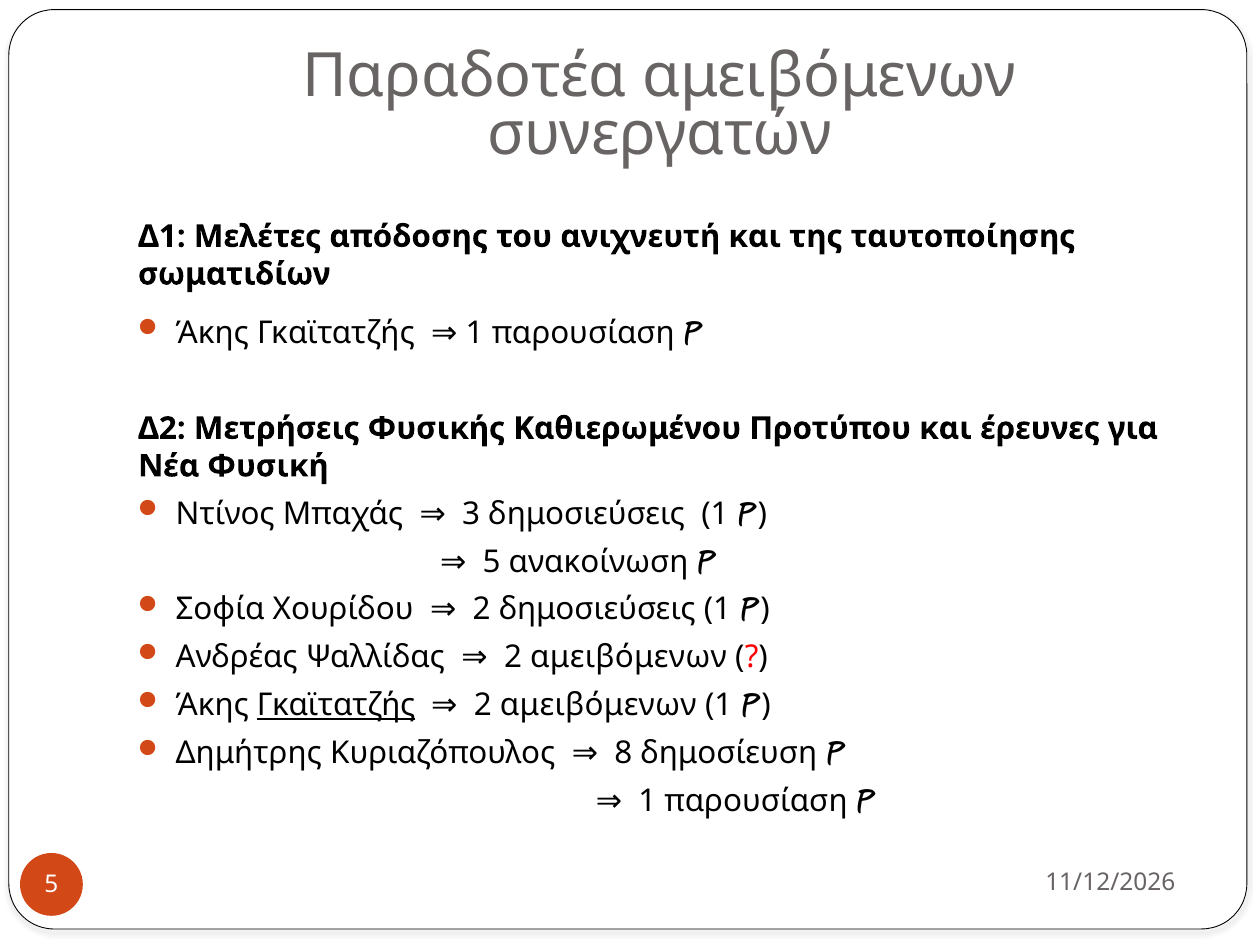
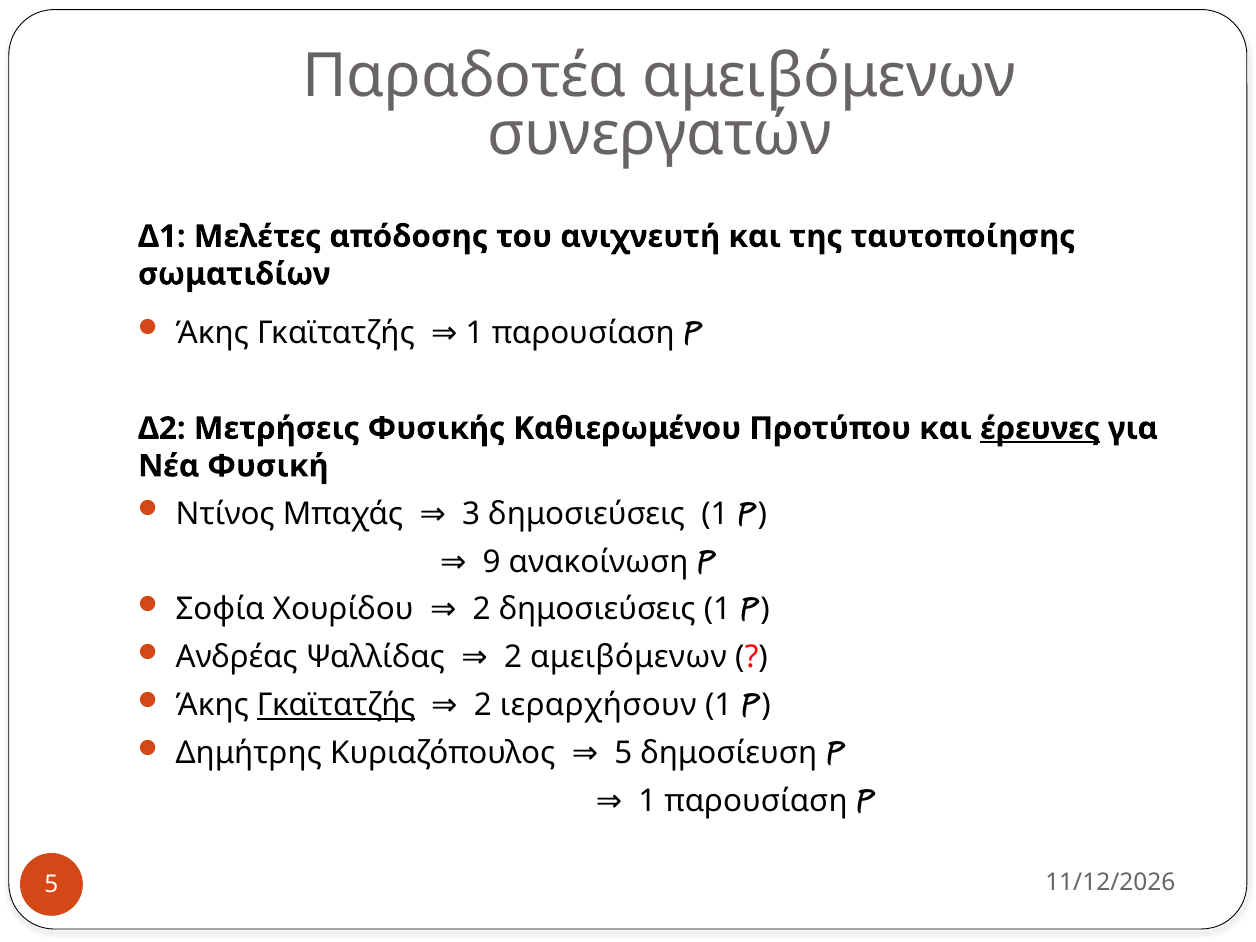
έρευνες underline: none -> present
5 at (492, 562): 5 -> 9
αμειβόμενων at (598, 705): αμειβόμενων -> ιεραρχήσουν
Κυριαζόπουλος 8: 8 -> 5
